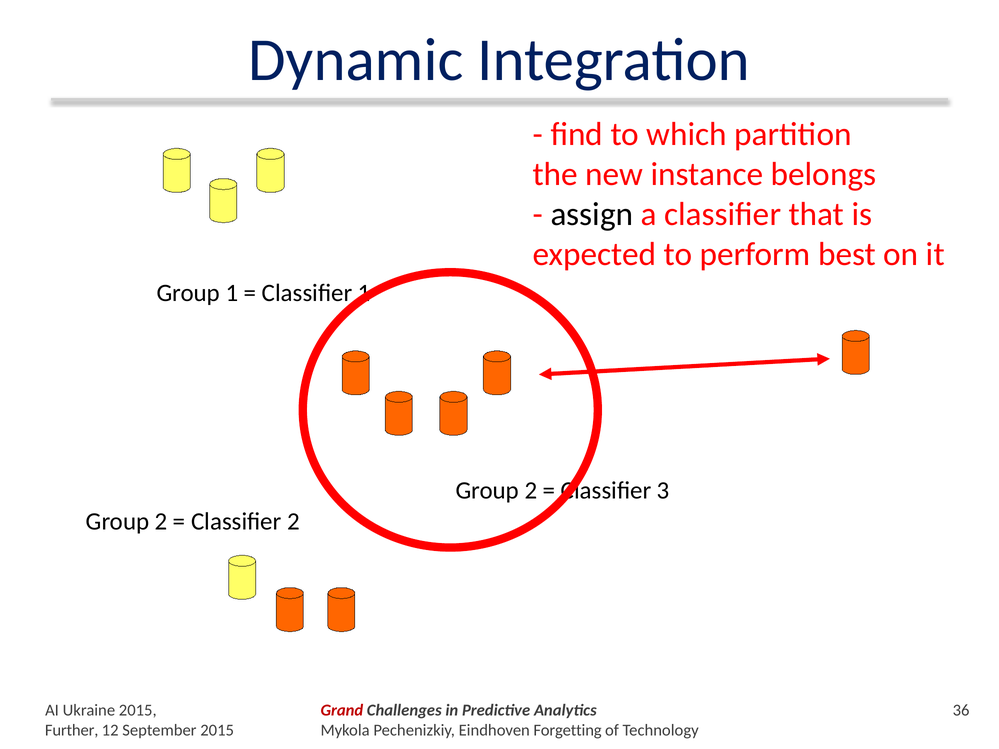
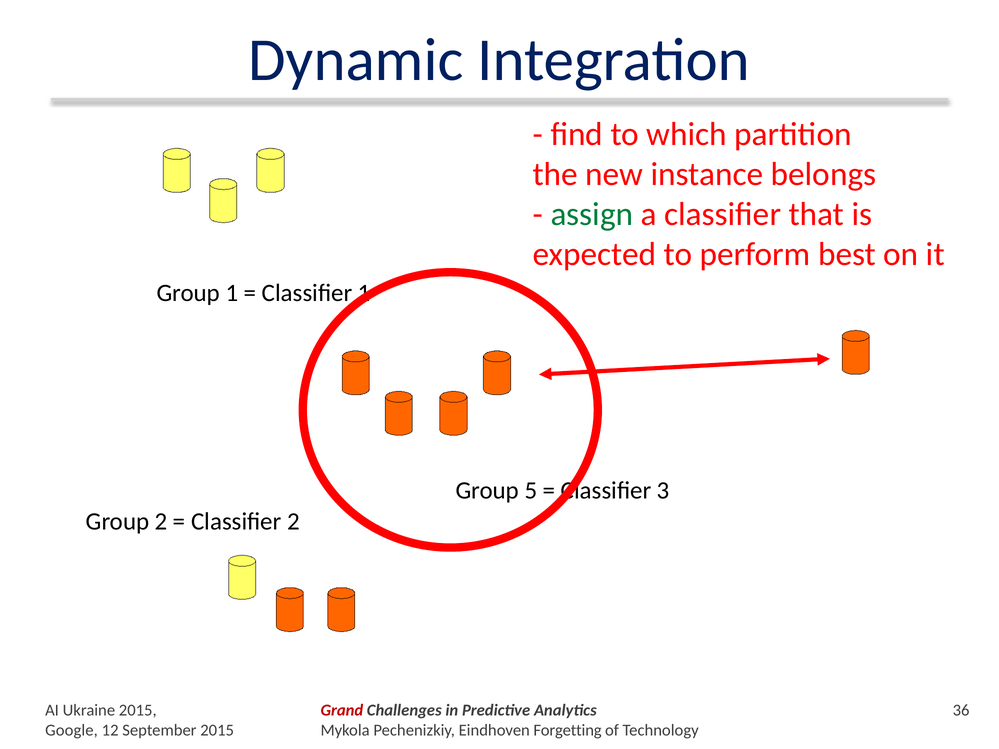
assign colour: black -> green
2 at (531, 491): 2 -> 5
Further: Further -> Google
